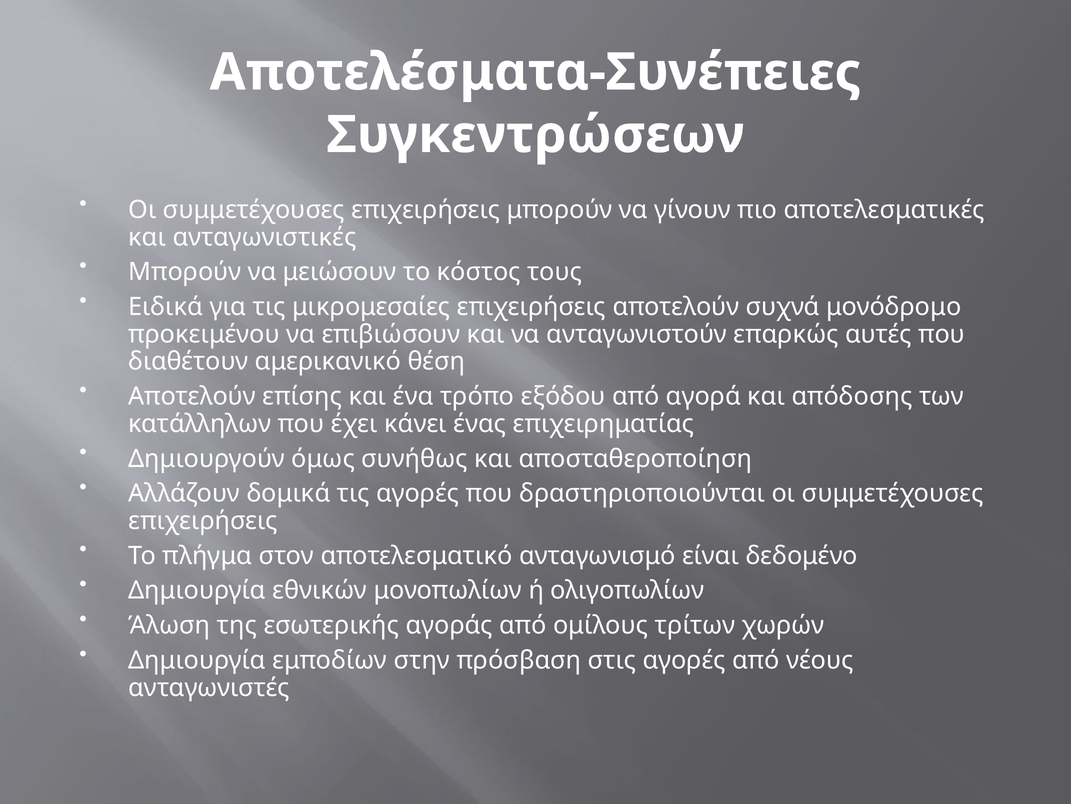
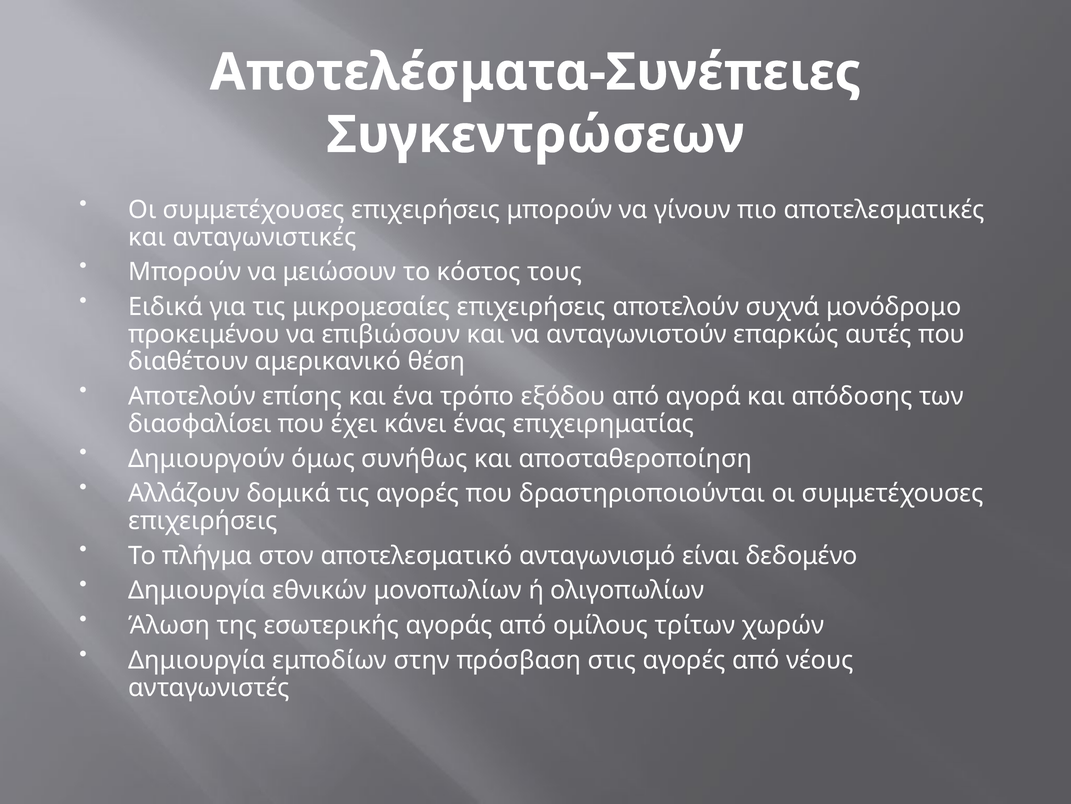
κατάλληλων: κατάλληλων -> διασφαλίσει
